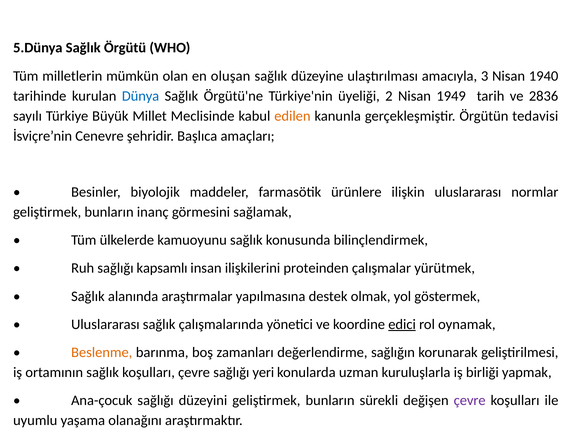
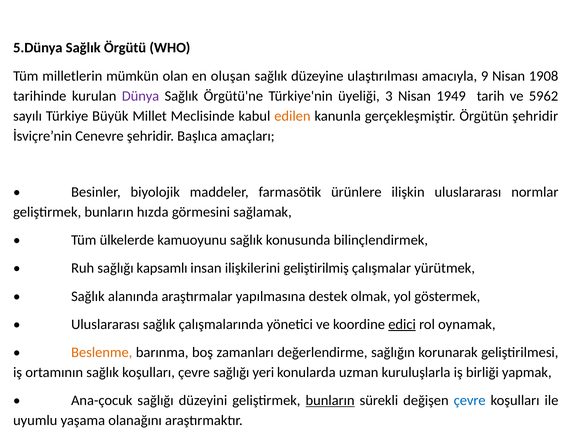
3: 3 -> 9
1940: 1940 -> 1908
Dünya colour: blue -> purple
2: 2 -> 3
2836: 2836 -> 5962
Örgütün tedavisi: tedavisi -> şehridir
inanç: inanç -> hızda
proteinden: proteinden -> geliştirilmiş
bunların at (330, 400) underline: none -> present
çevre at (470, 400) colour: purple -> blue
